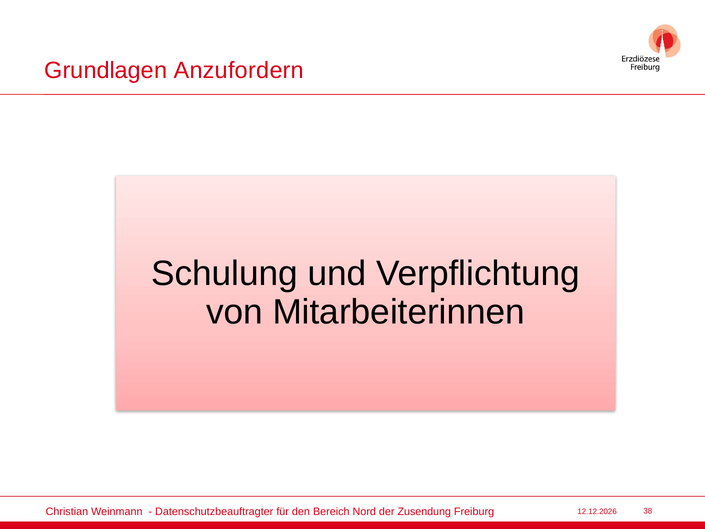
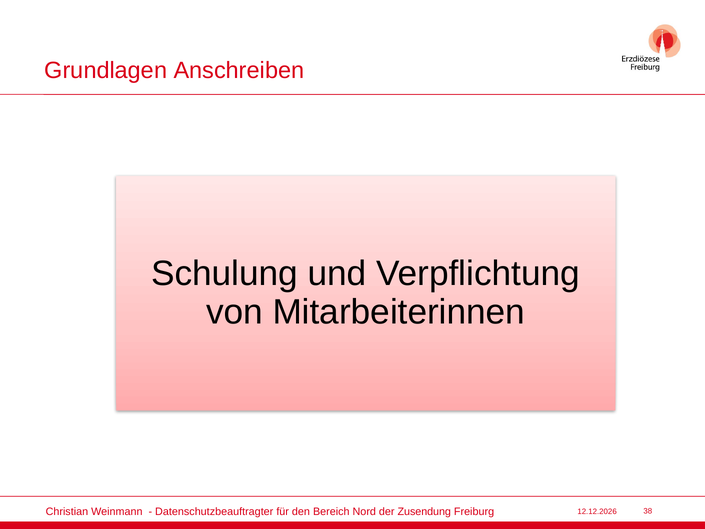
Anzufordern: Anzufordern -> Anschreiben
